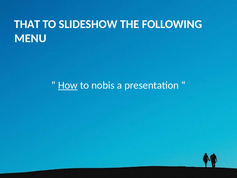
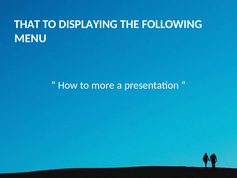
SLIDESHOW: SLIDESHOW -> DISPLAYING
How underline: present -> none
nobis: nobis -> more
